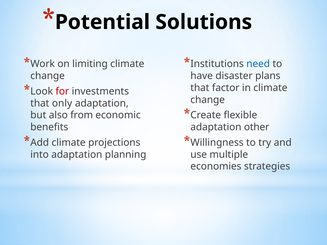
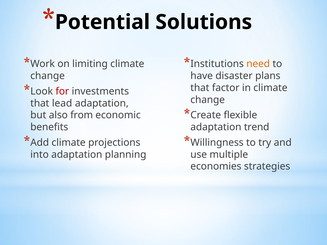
need colour: blue -> orange
only: only -> lead
other: other -> trend
